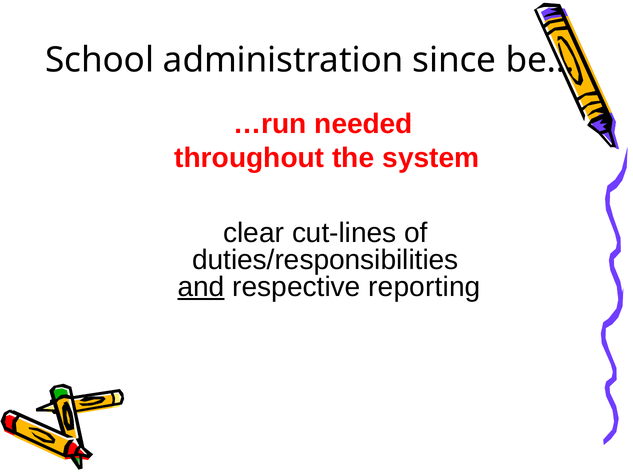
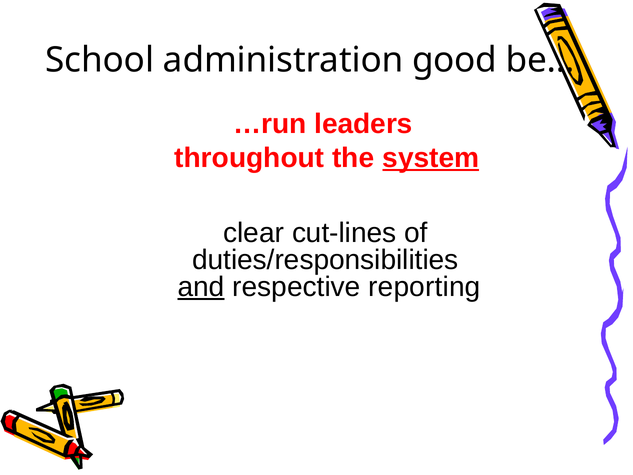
since: since -> good
needed: needed -> leaders
system underline: none -> present
